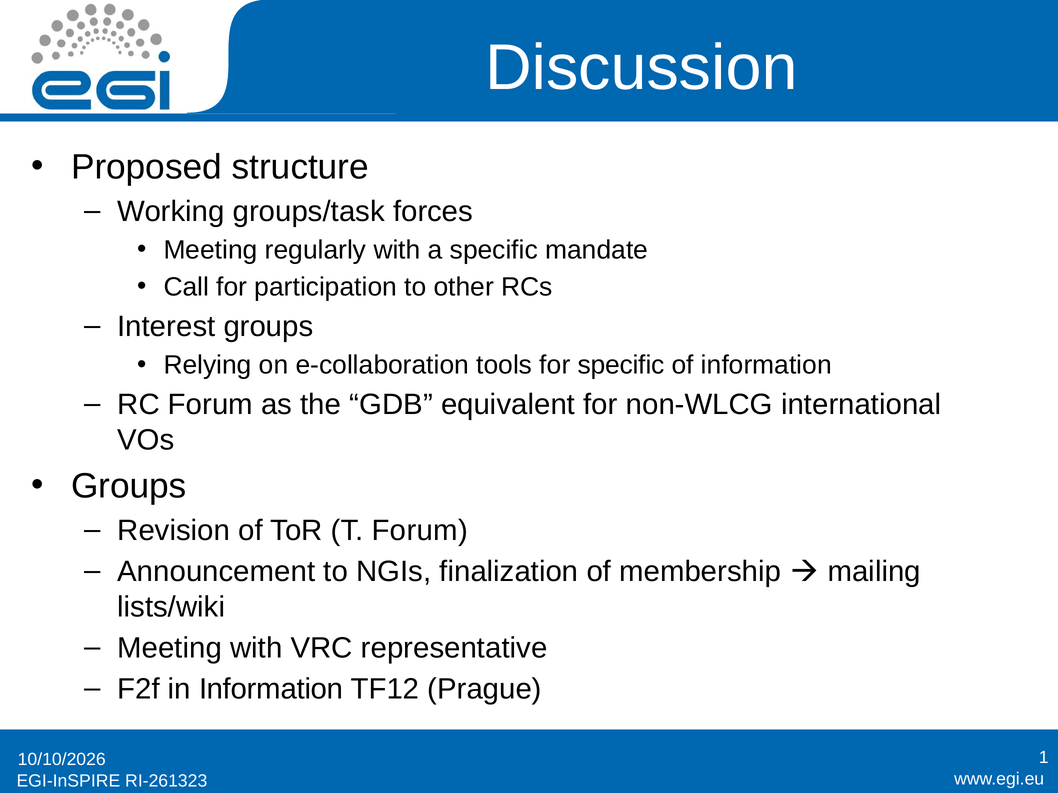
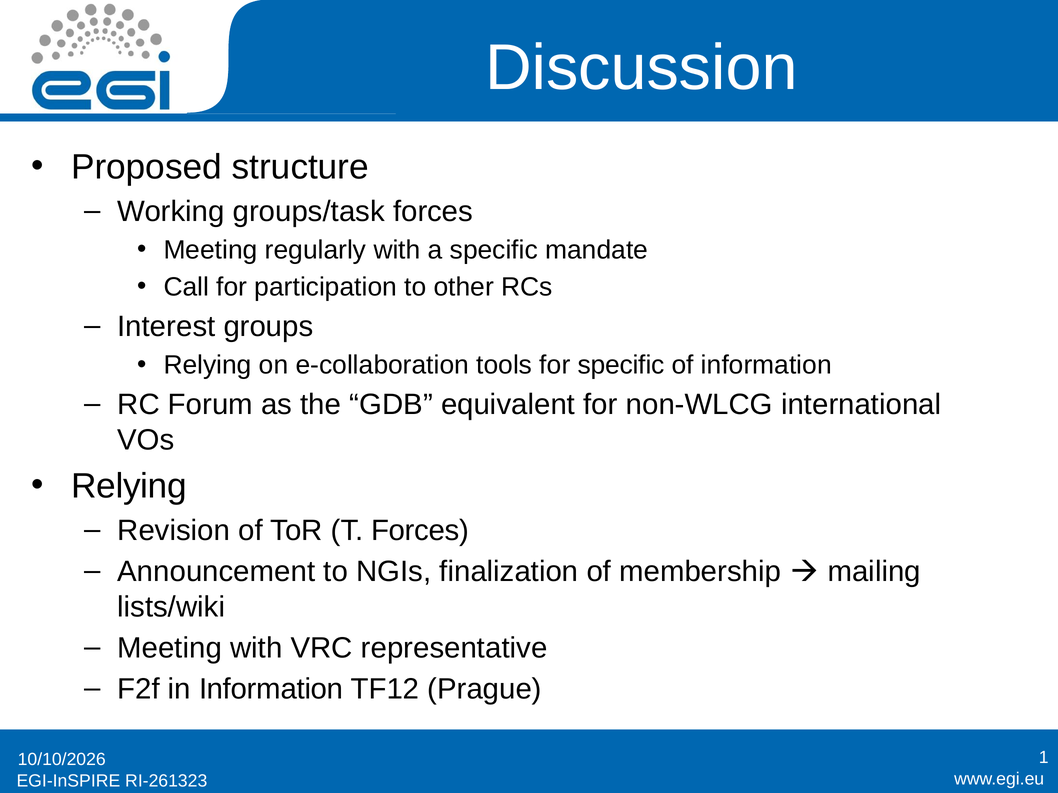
Groups at (129, 487): Groups -> Relying
T Forum: Forum -> Forces
